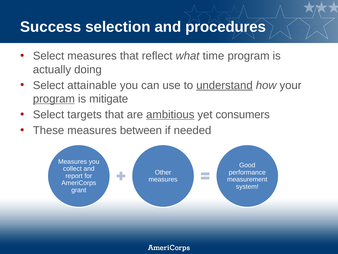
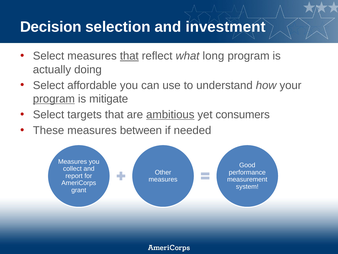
Success: Success -> Decision
procedures: procedures -> investment
that at (129, 56) underline: none -> present
time: time -> long
attainable: attainable -> affordable
understand underline: present -> none
